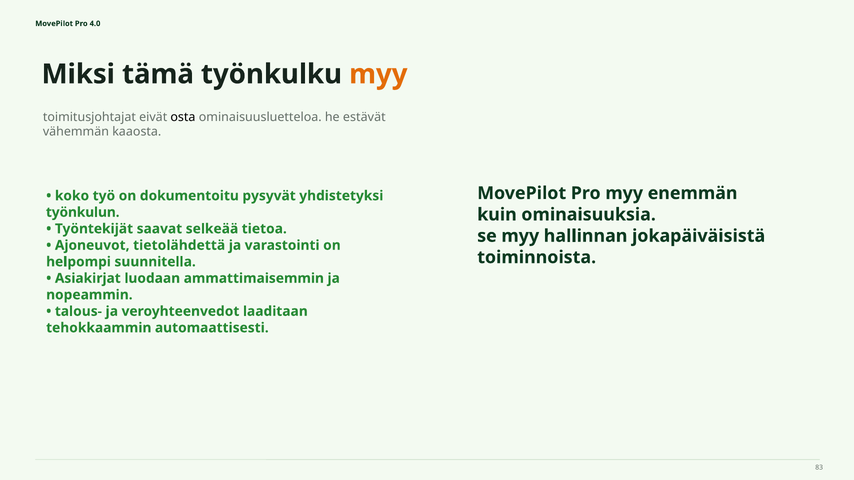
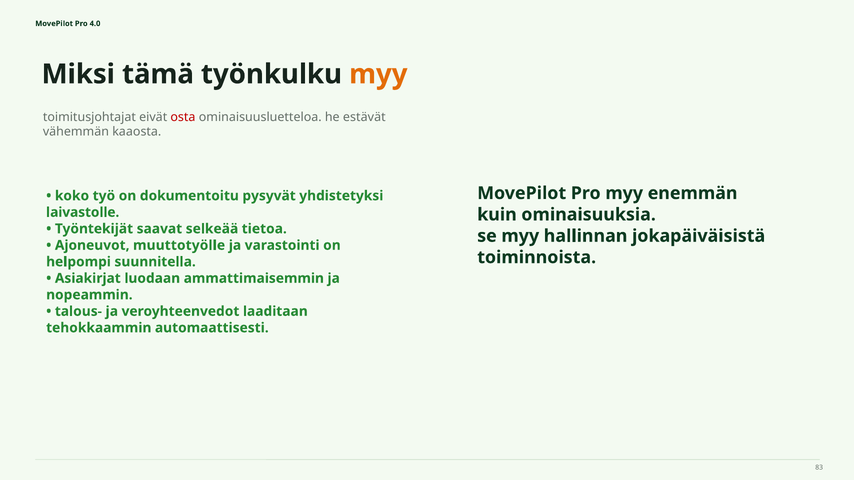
osta colour: black -> red
työnkulun: työnkulun -> laivastolle
tietolähdettä: tietolähdettä -> muuttotyölle
